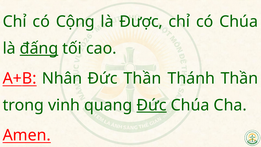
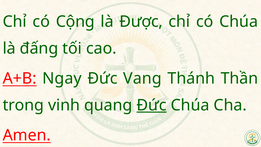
đấng underline: present -> none
Nhân: Nhân -> Ngay
Đức Thần: Thần -> Vang
